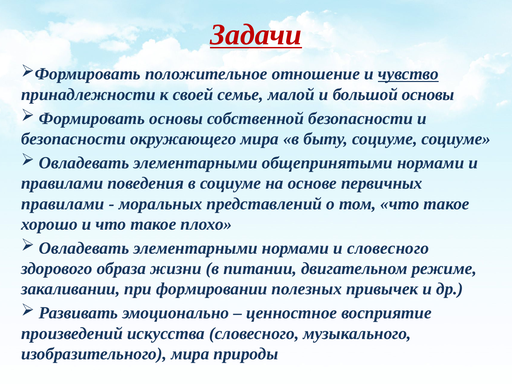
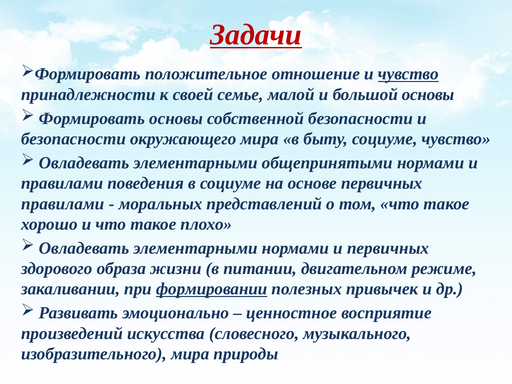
социуме социуме: социуме -> чувство
и словесного: словесного -> первичных
формировании underline: none -> present
